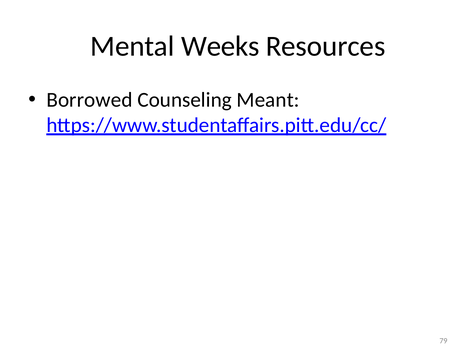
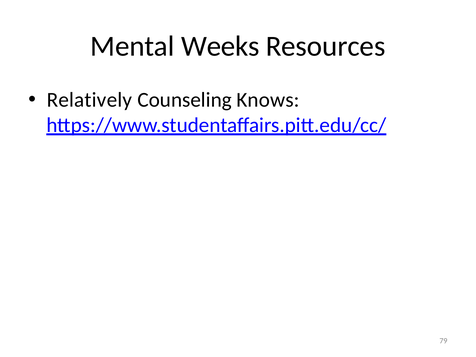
Borrowed: Borrowed -> Relatively
Meant: Meant -> Knows
